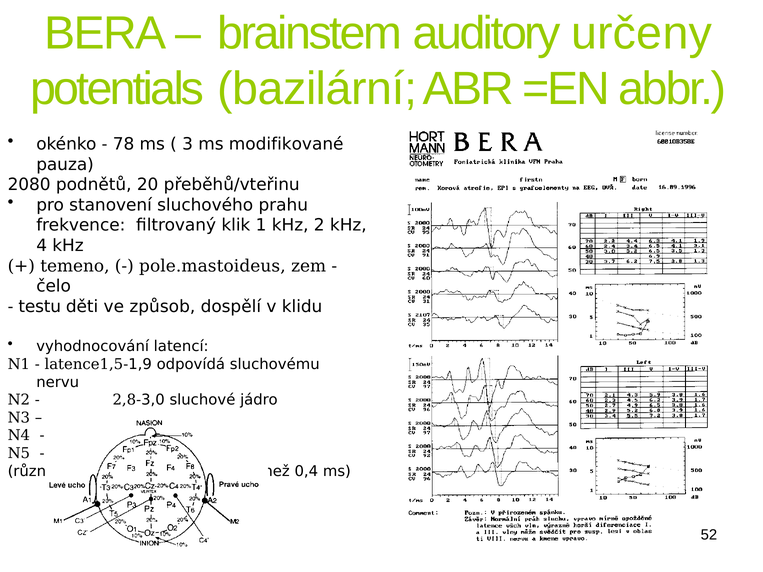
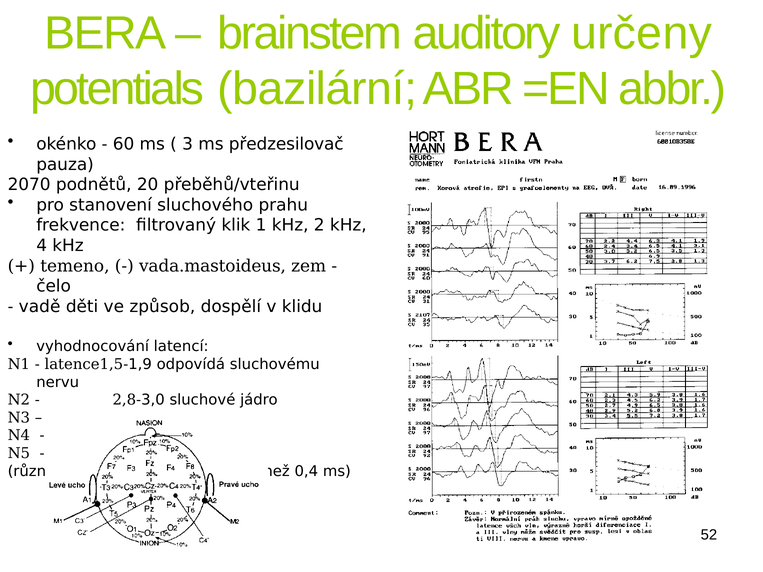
78: 78 -> 60
modifikované: modifikované -> předzesilovač
2080: 2080 -> 2070
pole.mastoideus: pole.mastoideus -> vada.mastoideus
testu: testu -> vadě
